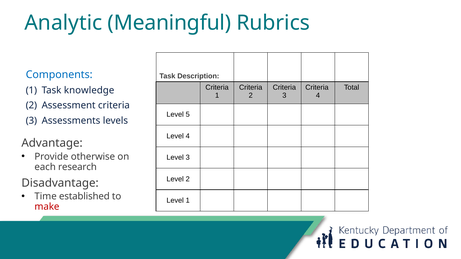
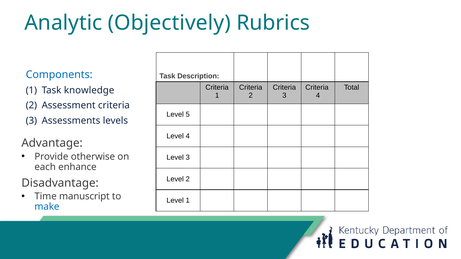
Meaningful: Meaningful -> Objectively
research: research -> enhance
established: established -> manuscript
make colour: red -> blue
